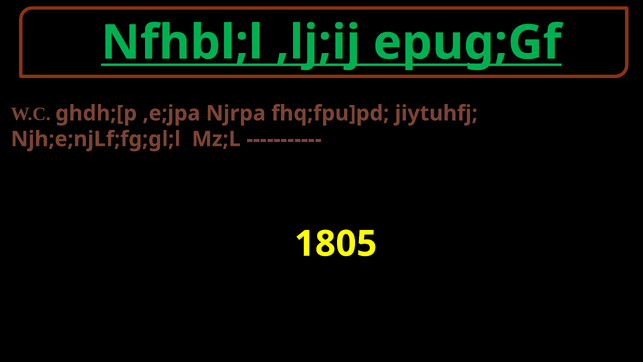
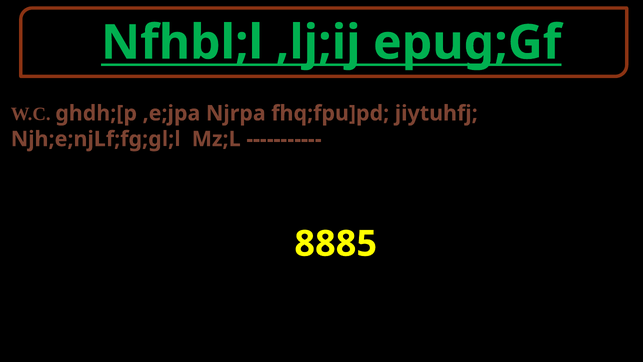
1805: 1805 -> 8885
